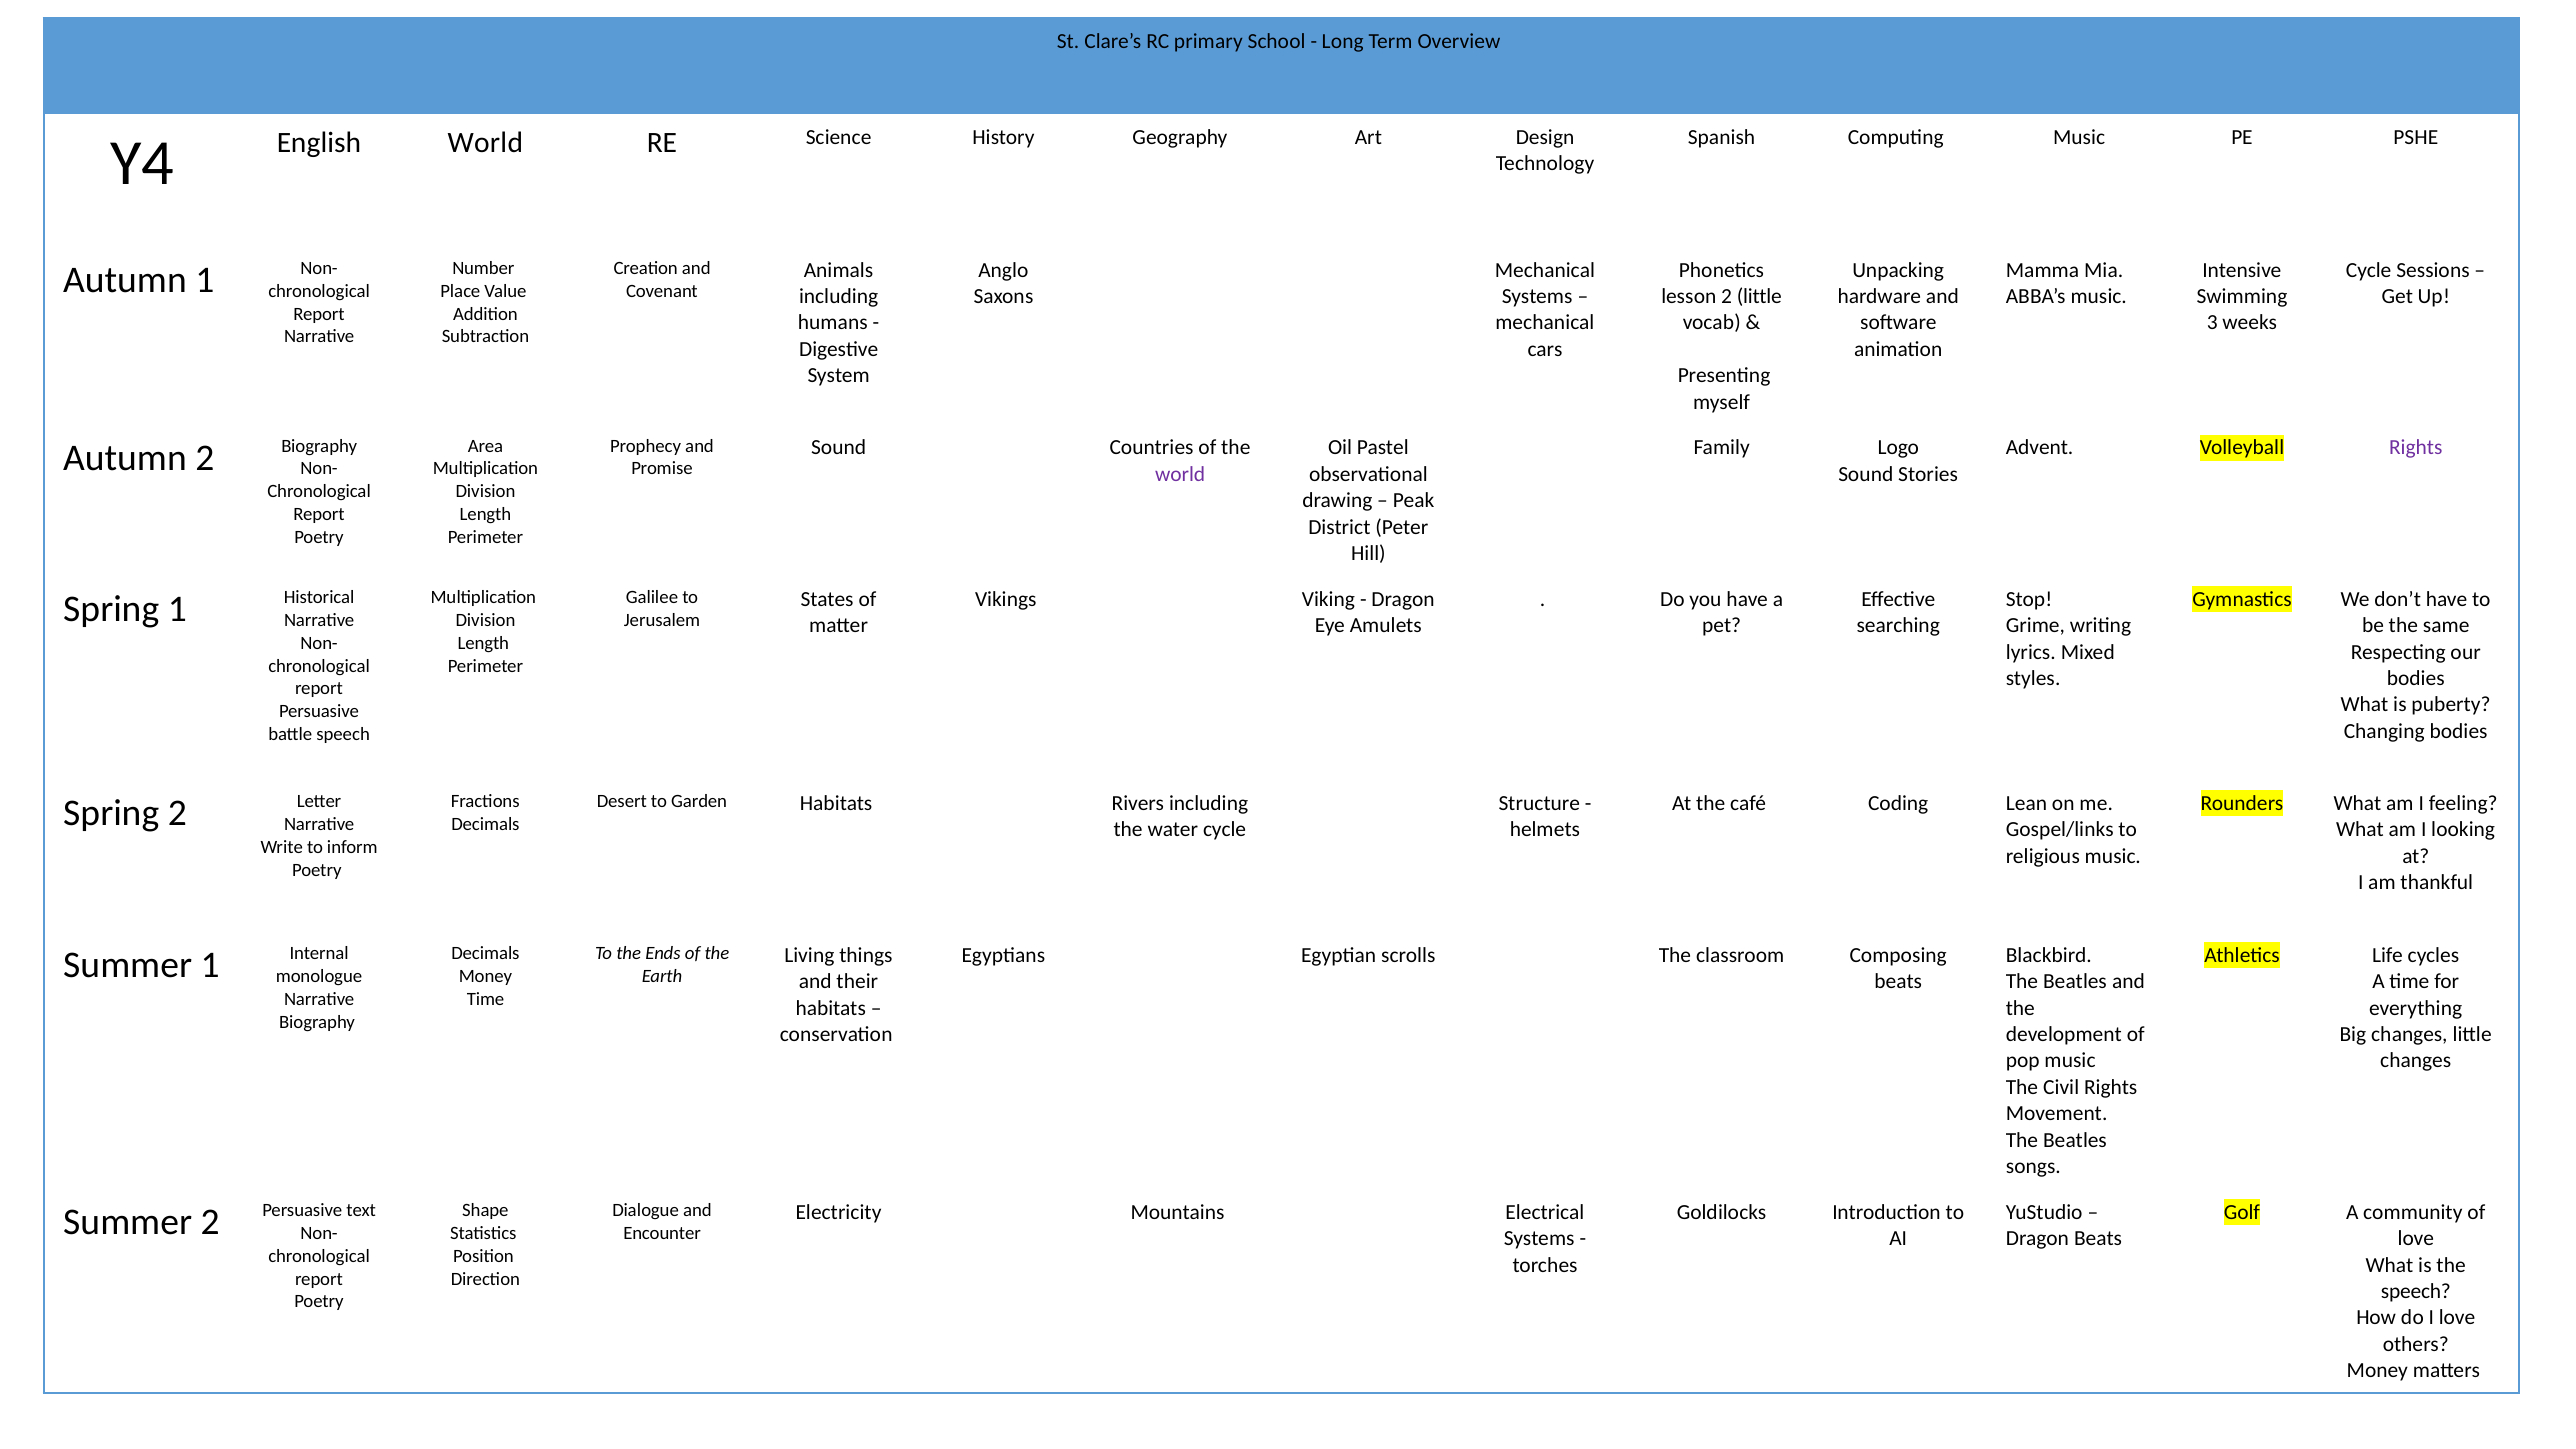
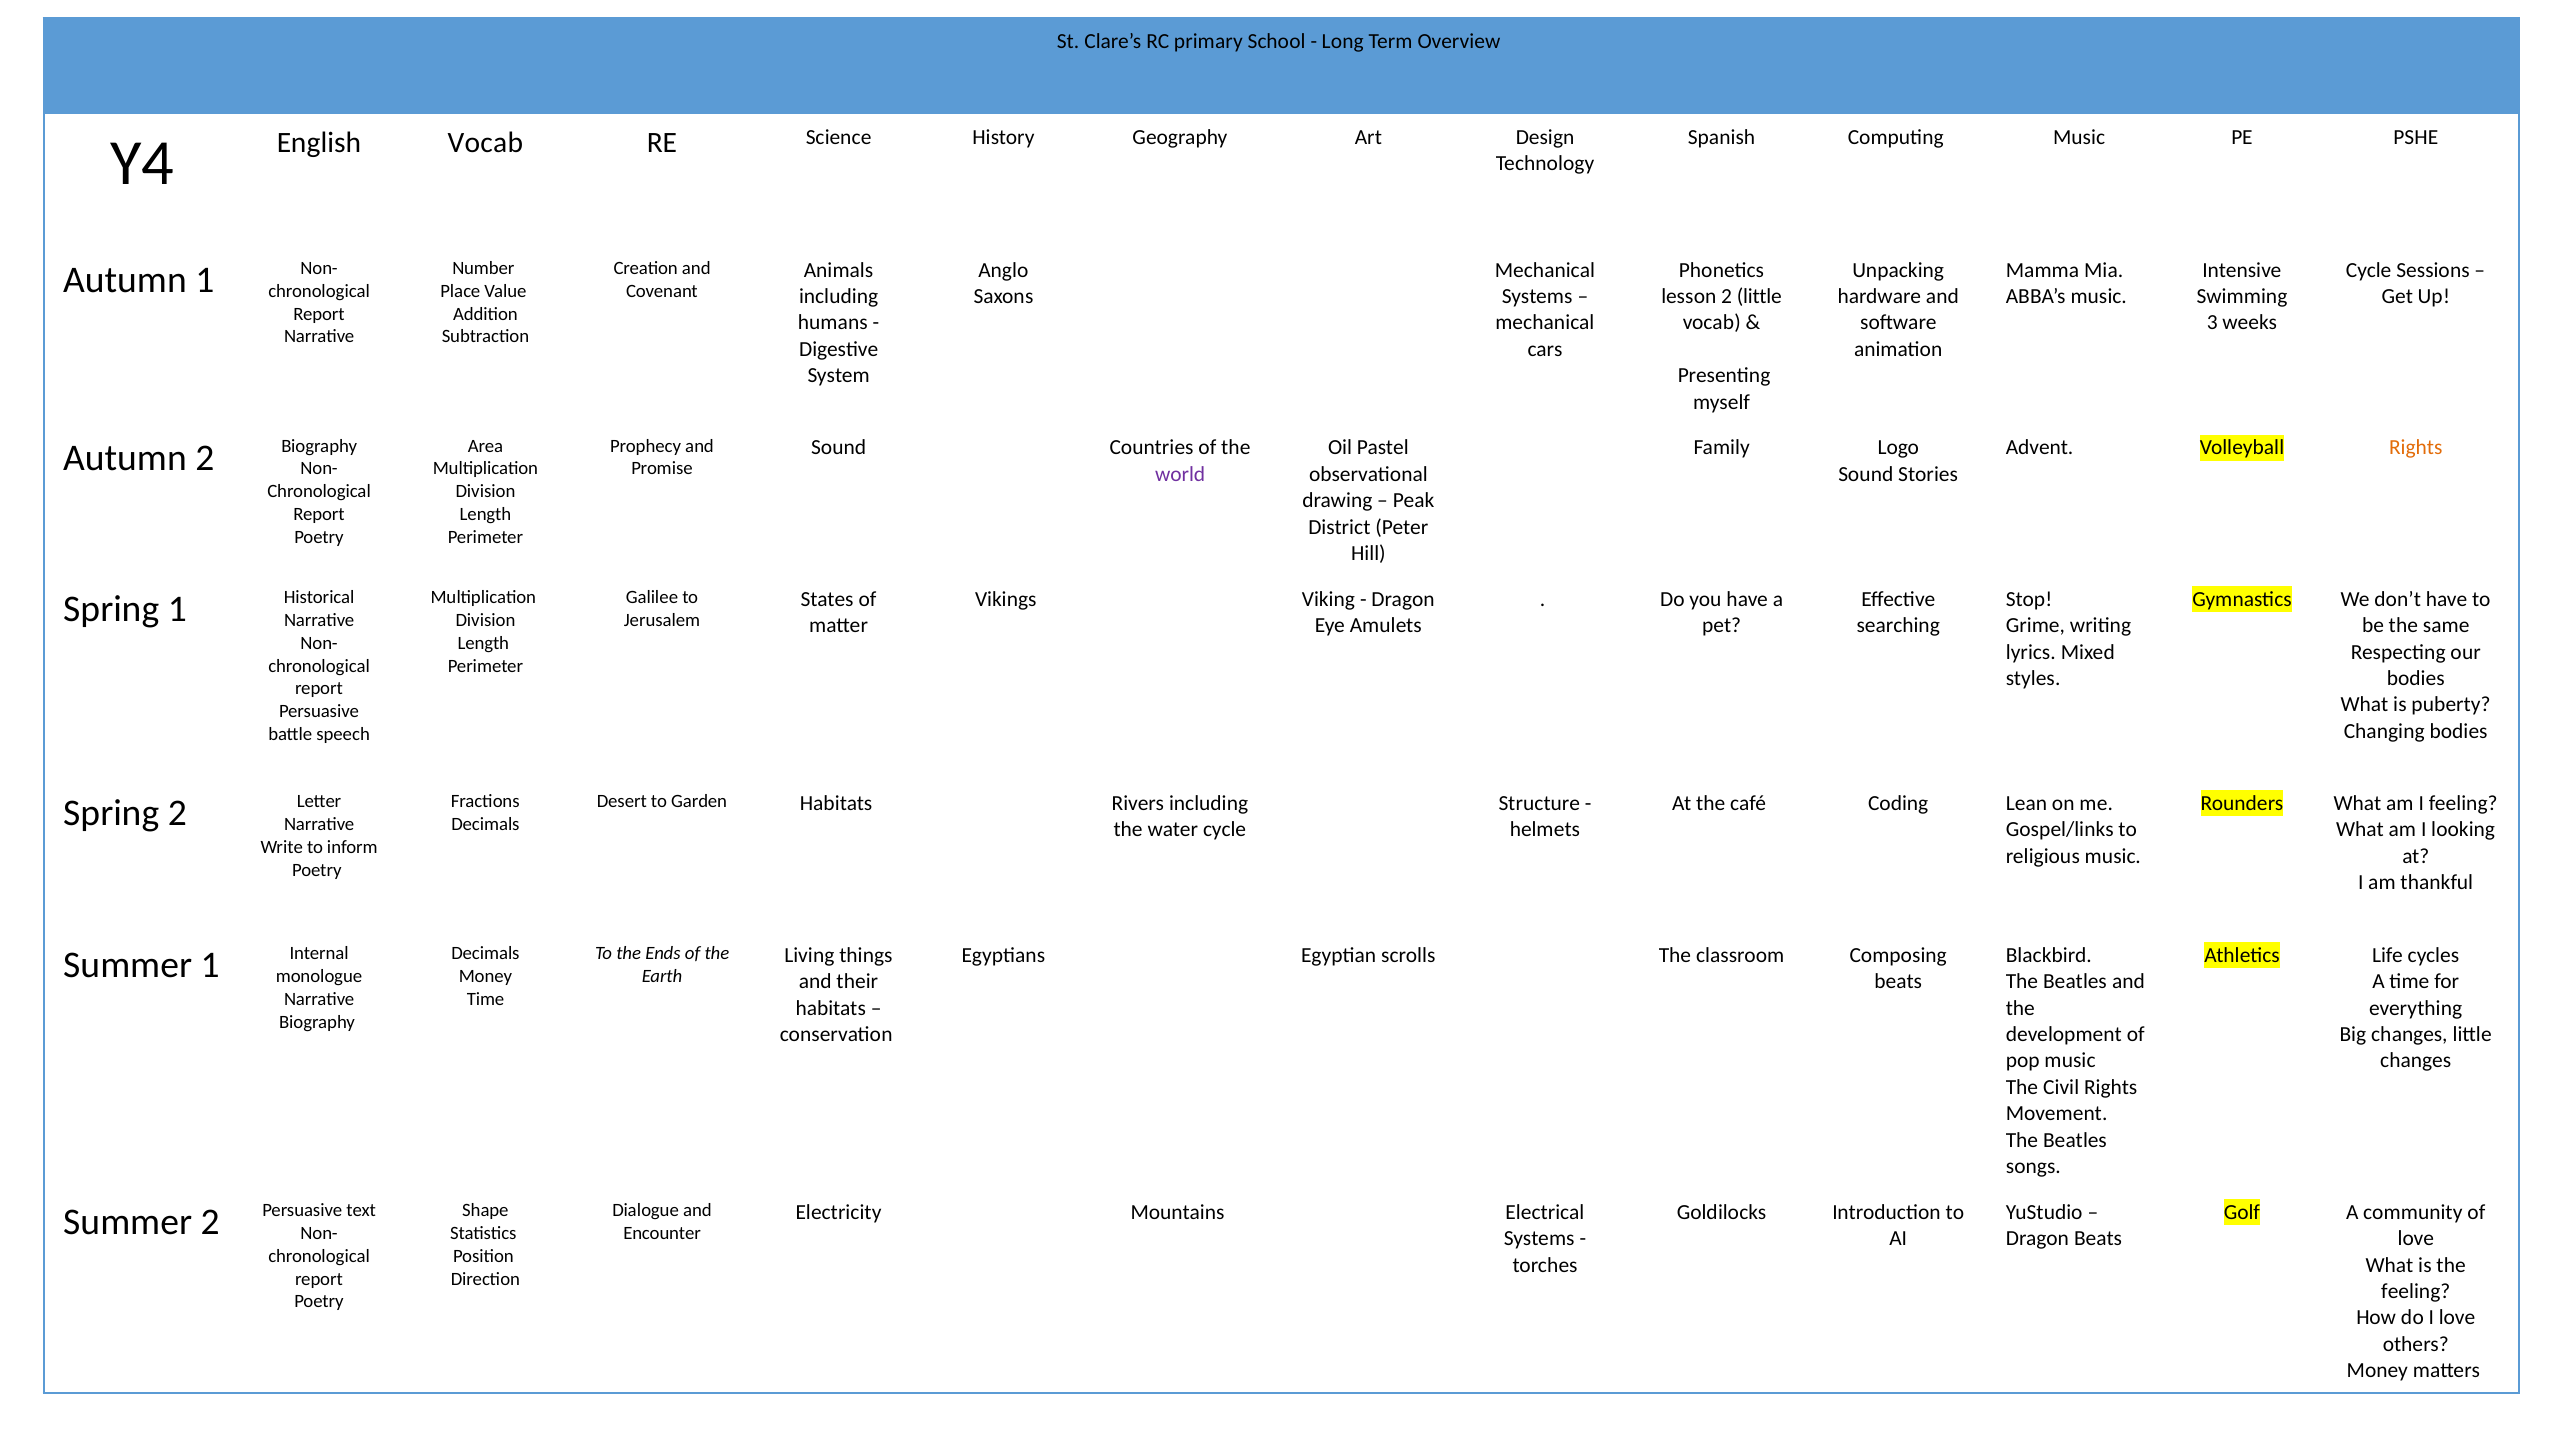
English World: World -> Vocab
Rights at (2416, 448) colour: purple -> orange
speech at (2416, 1291): speech -> feeling
